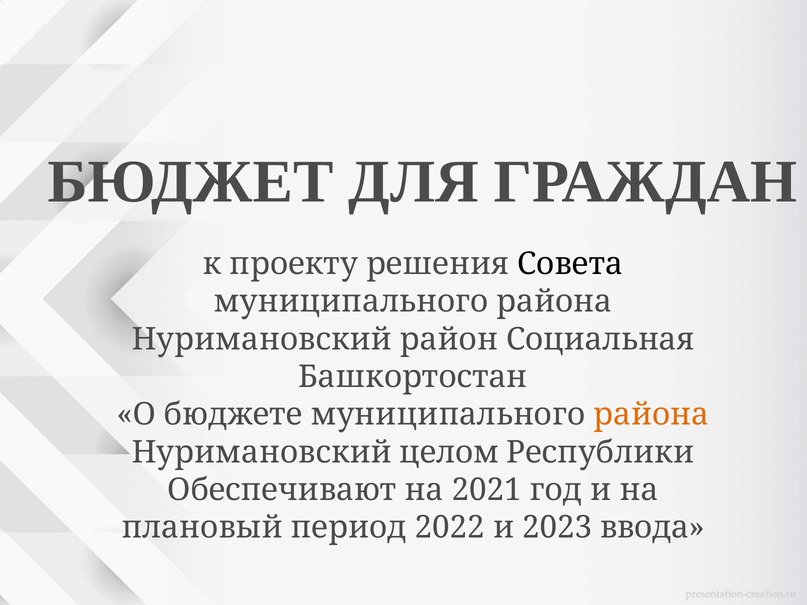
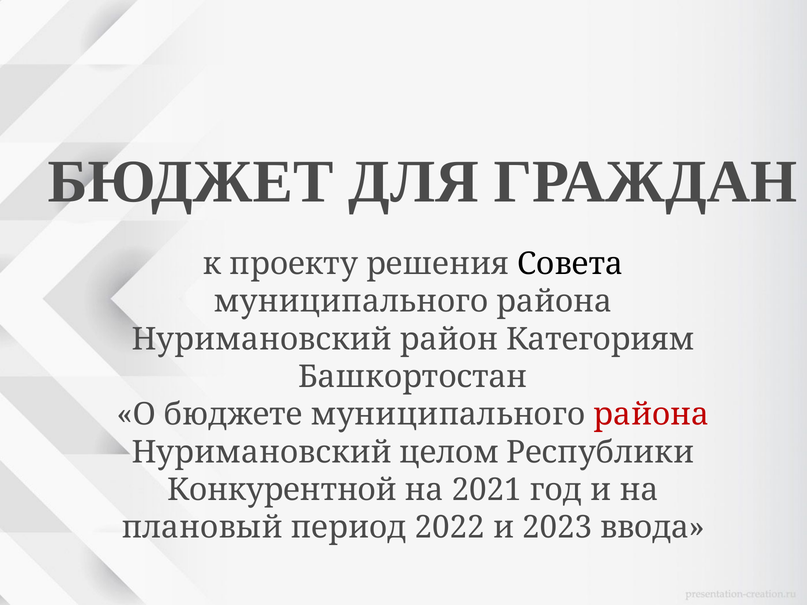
Социальная: Социальная -> Категориям
района at (651, 415) colour: orange -> red
Обеспечивают: Обеспечивают -> Конкурентной
